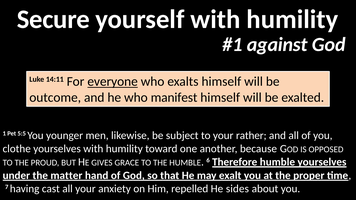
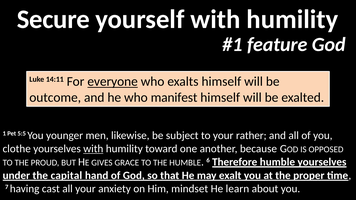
against: against -> feature
with at (93, 149) underline: none -> present
matter: matter -> capital
repelled: repelled -> mindset
sides: sides -> learn
